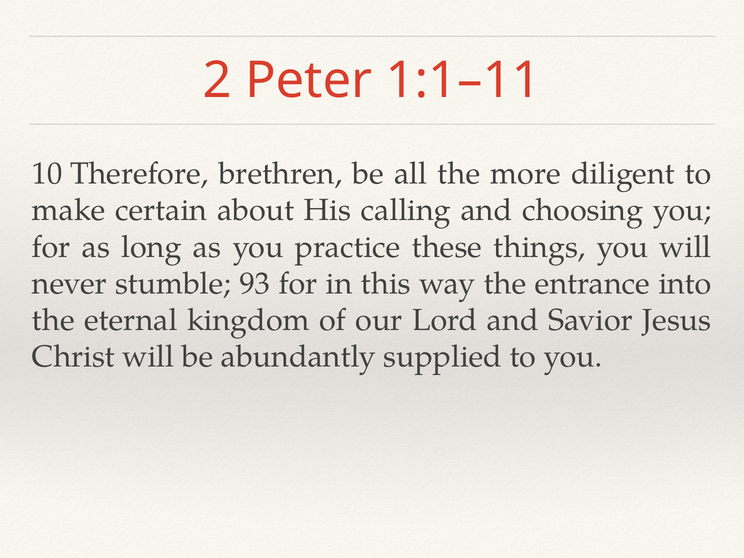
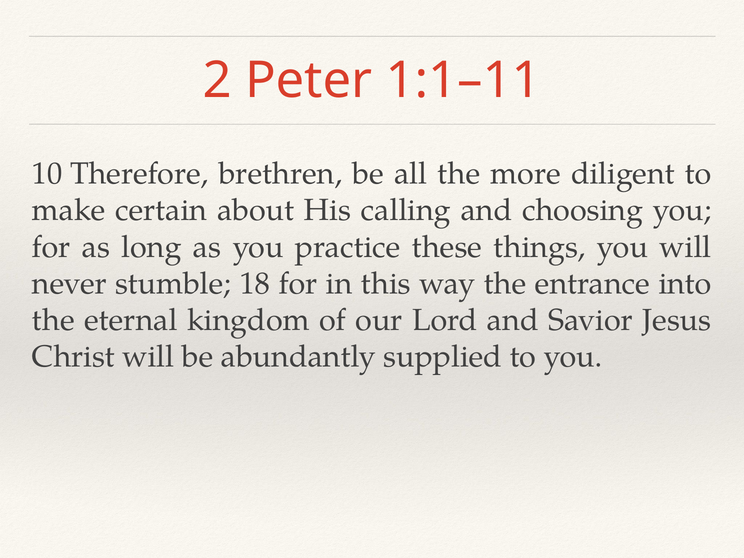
93: 93 -> 18
